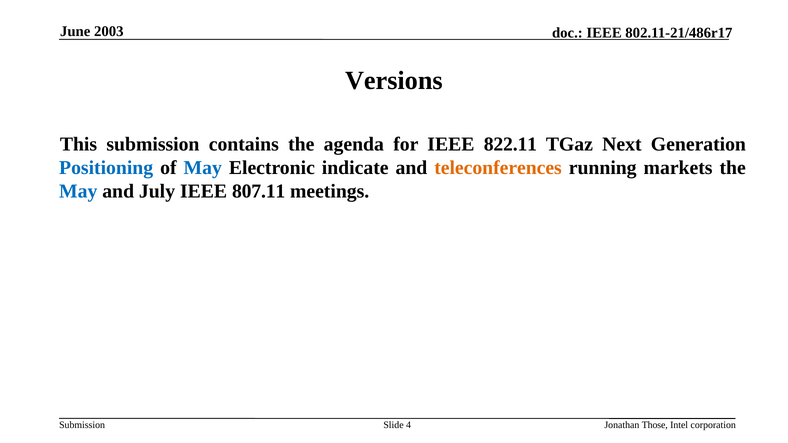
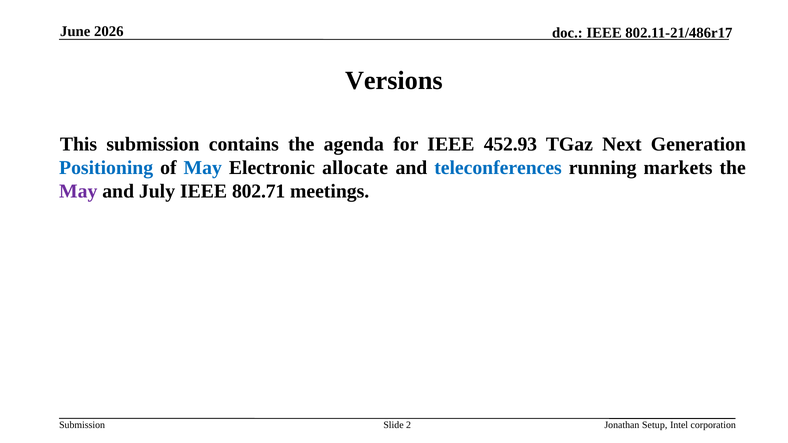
2003: 2003 -> 2026
822.11: 822.11 -> 452.93
indicate: indicate -> allocate
teleconferences colour: orange -> blue
May at (78, 192) colour: blue -> purple
807.11: 807.11 -> 802.71
4: 4 -> 2
Those: Those -> Setup
